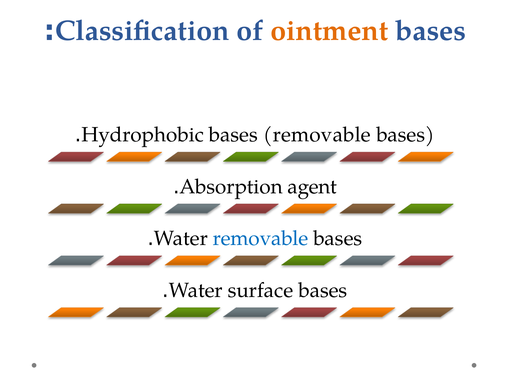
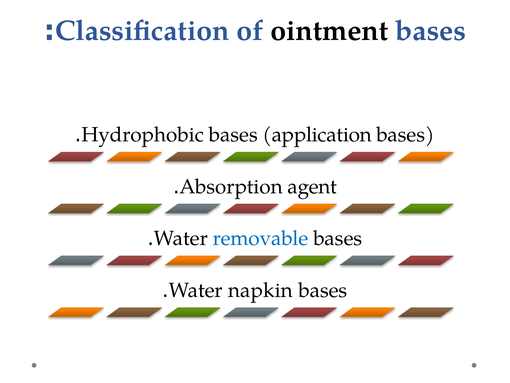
ointment colour: orange -> black
bases removable: removable -> application
surface: surface -> napkin
